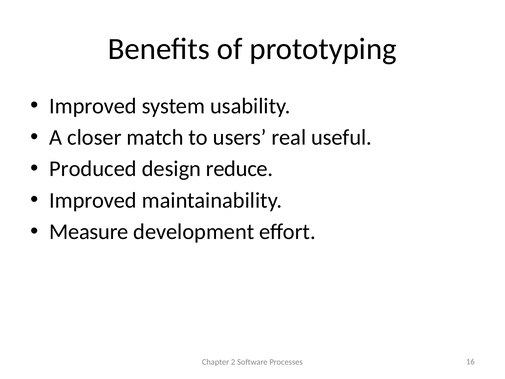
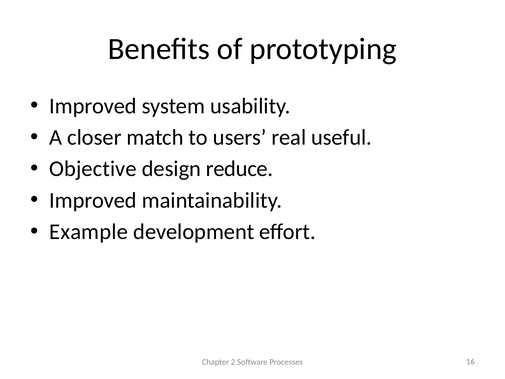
Produced: Produced -> Objective
Measure: Measure -> Example
